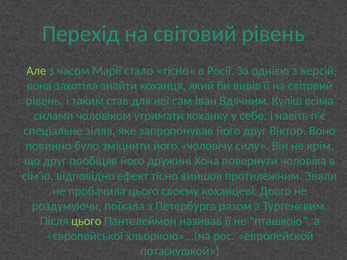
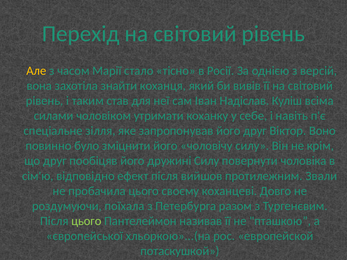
Але colour: light green -> yellow
Вдячним: Вдячним -> Надіслав
дружині Хоча: Хоча -> Силу
ефект тісно: тісно -> після
